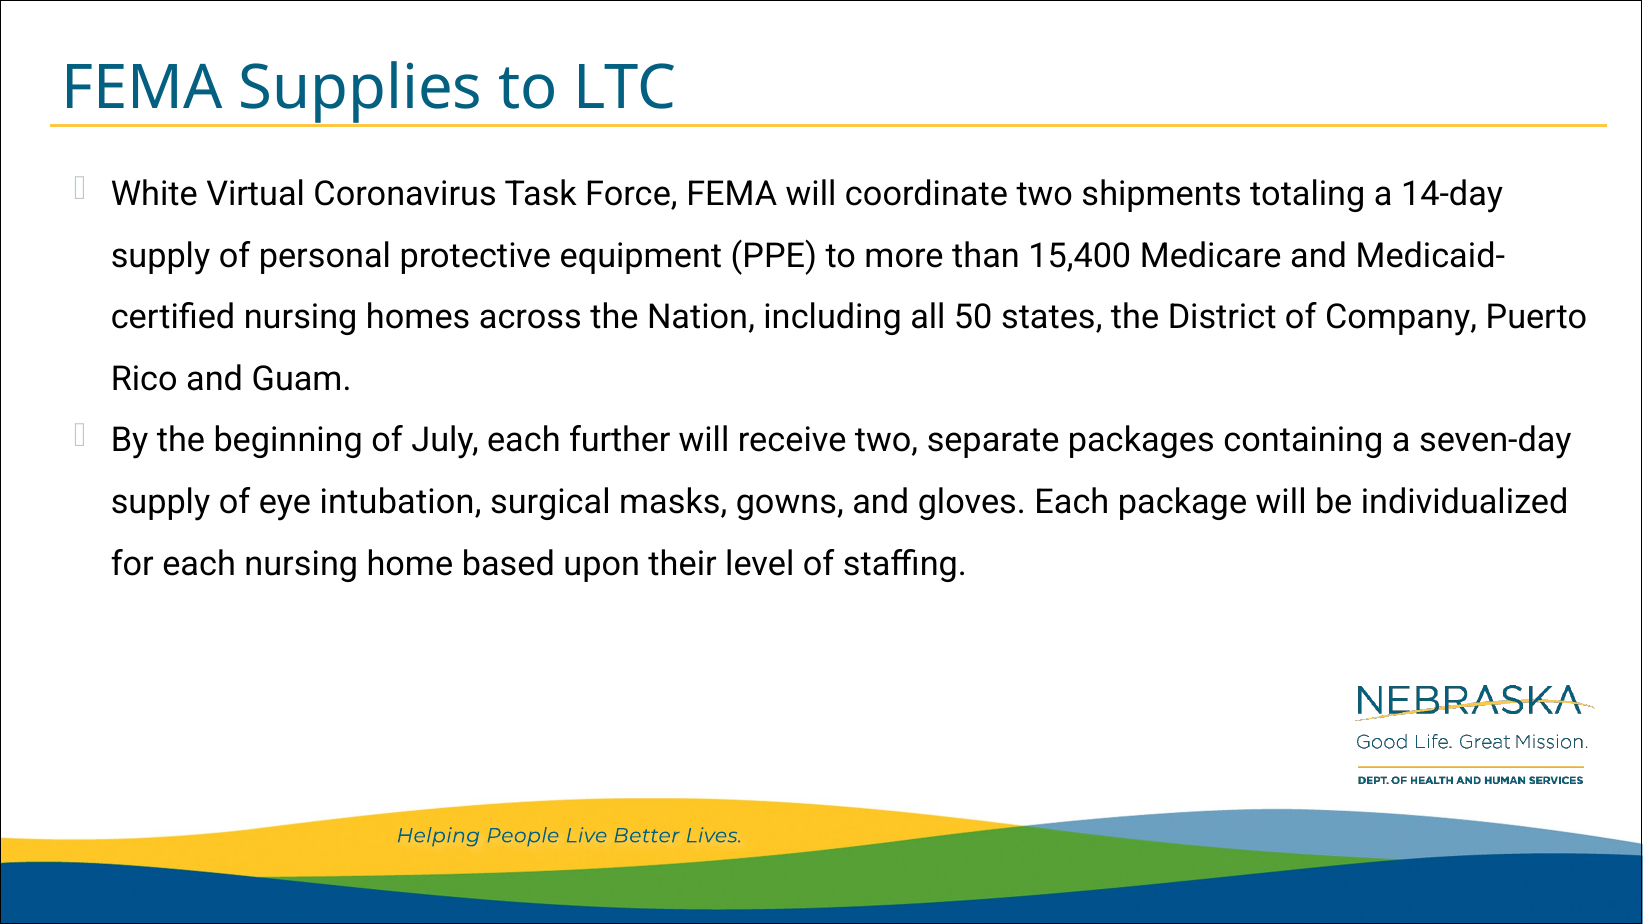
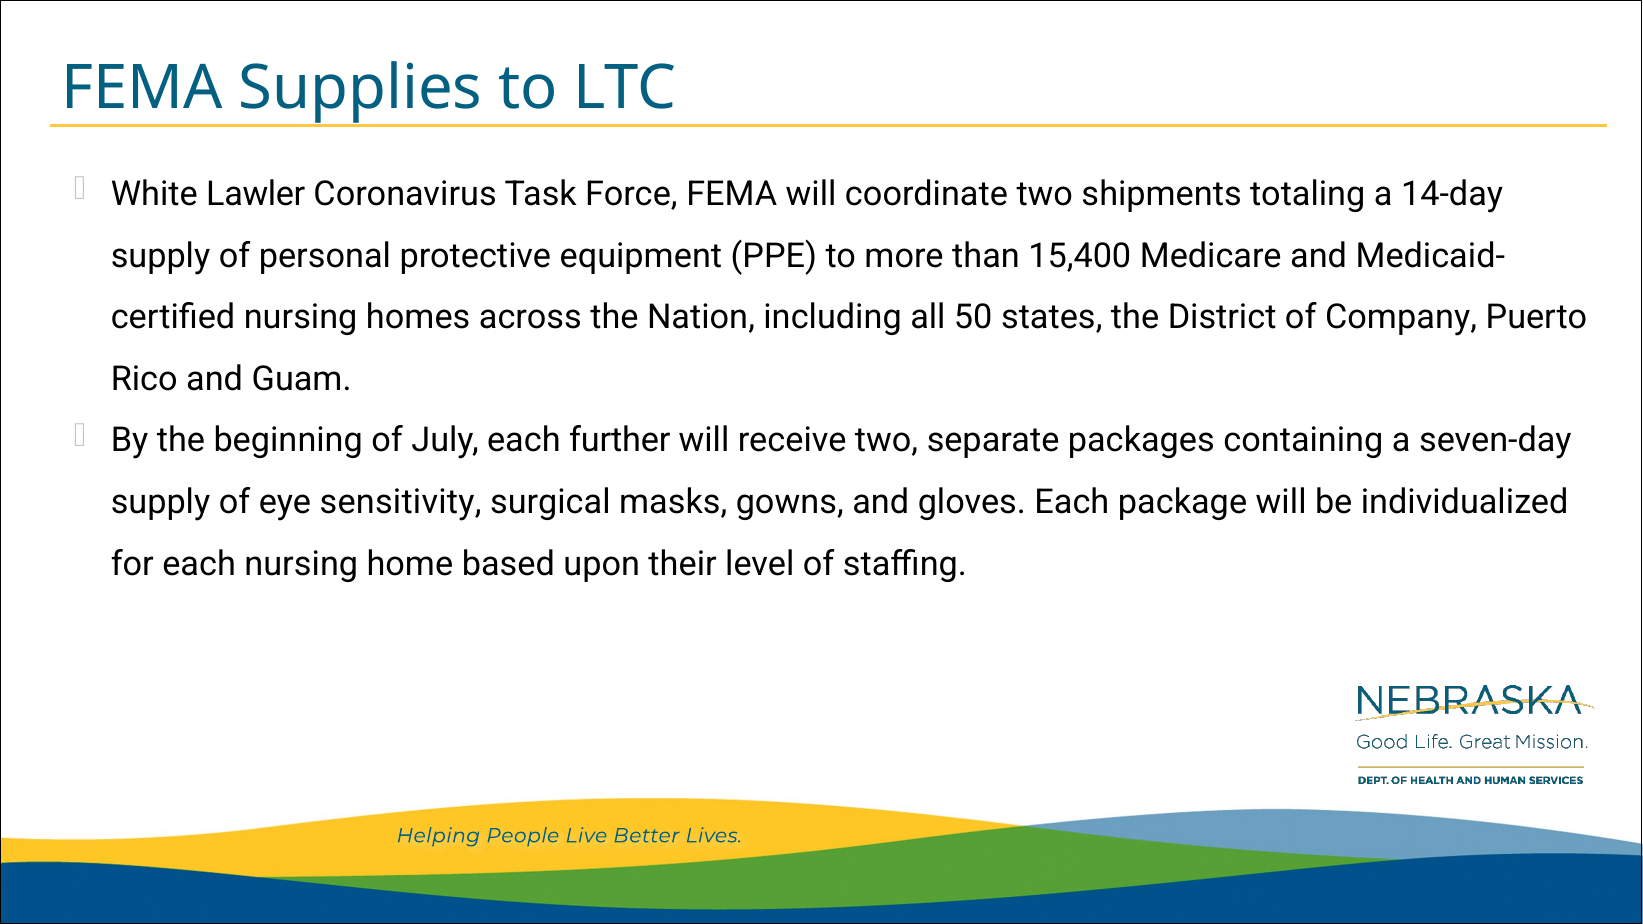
Virtual: Virtual -> Lawler
intubation: intubation -> sensitivity
